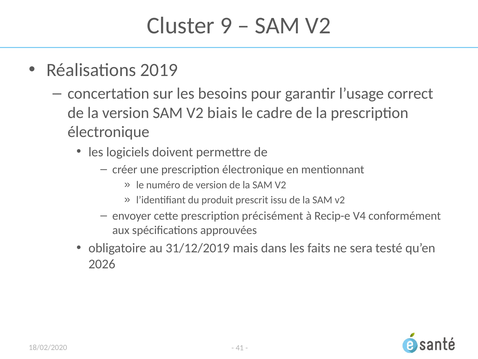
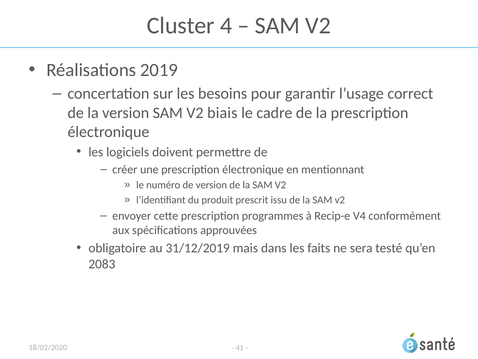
9: 9 -> 4
précisément: précisément -> programmes
2026: 2026 -> 2083
